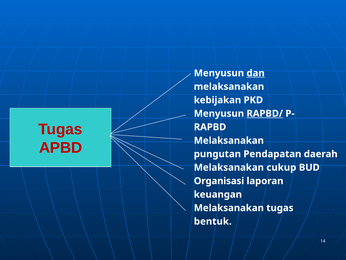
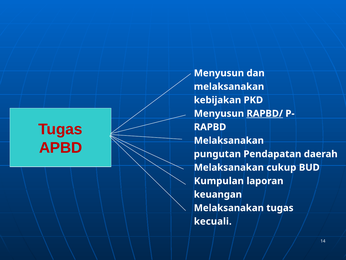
dan underline: present -> none
Organisasi: Organisasi -> Kumpulan
bentuk: bentuk -> kecuali
